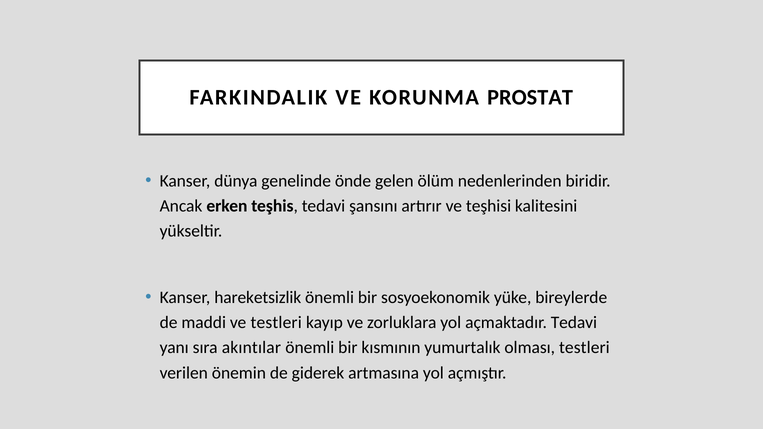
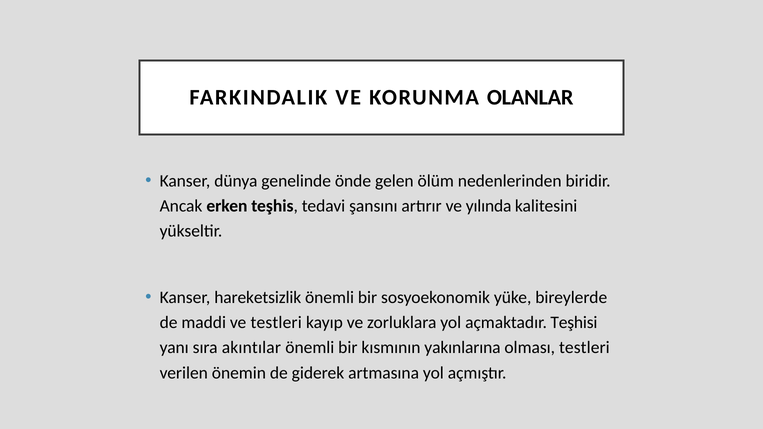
PROSTAT: PROSTAT -> OLANLAR
teşhisi: teşhisi -> yılında
açmaktadır Tedavi: Tedavi -> Teşhisi
yumurtalık: yumurtalık -> yakınlarına
